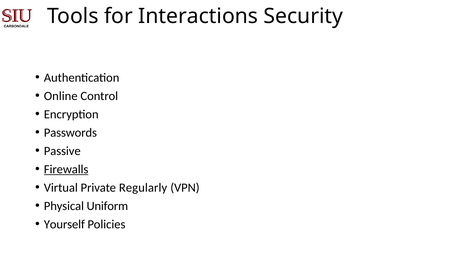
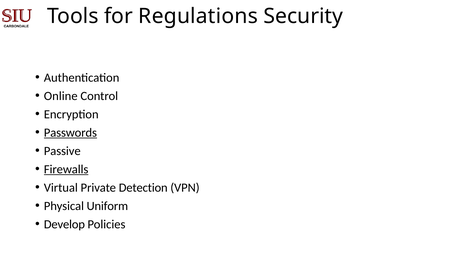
Interactions: Interactions -> Regulations
Passwords underline: none -> present
Regularly: Regularly -> Detection
Yourself: Yourself -> Develop
